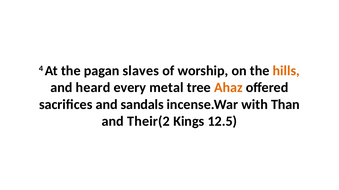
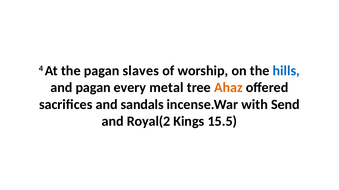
hills colour: orange -> blue
and heard: heard -> pagan
Than: Than -> Send
Their(2: Their(2 -> Royal(2
12.5: 12.5 -> 15.5
